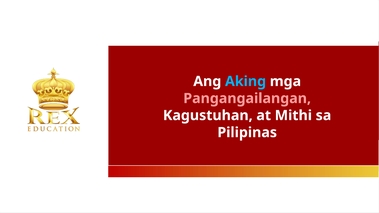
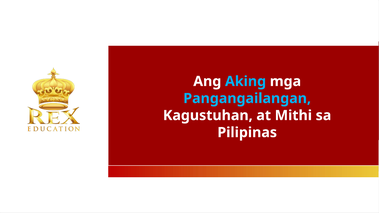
Pangangailangan colour: pink -> light blue
